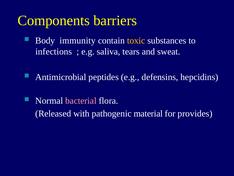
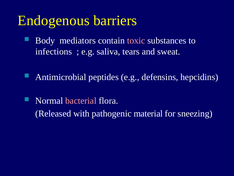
Components: Components -> Endogenous
immunity: immunity -> mediators
toxic colour: yellow -> pink
provides: provides -> sneezing
